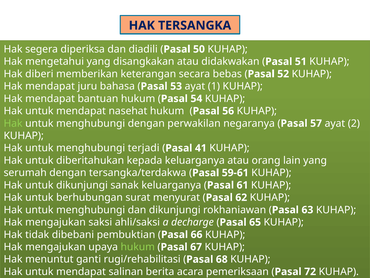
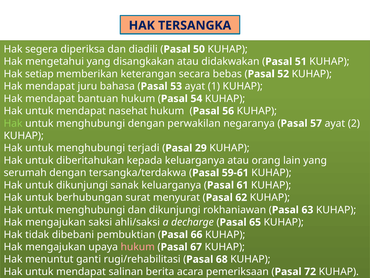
diberi: diberi -> setiap
41: 41 -> 29
hukum at (138, 247) colour: light green -> pink
